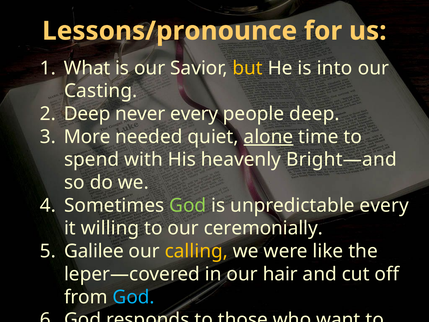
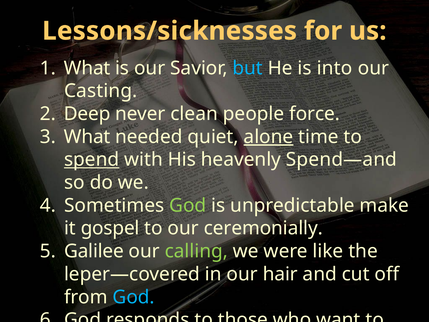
Lessons/pronounce: Lessons/pronounce -> Lessons/sicknesses
but colour: yellow -> light blue
never every: every -> clean
people deep: deep -> force
More at (87, 137): More -> What
spend underline: none -> present
Bright—and: Bright—and -> Spend—and
unpredictable every: every -> make
willing: willing -> gospel
calling colour: yellow -> light green
